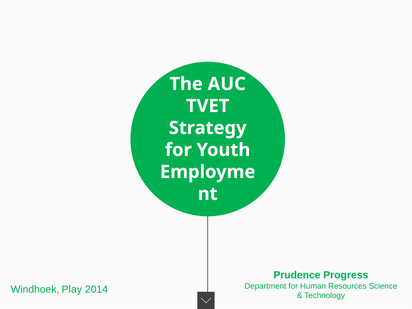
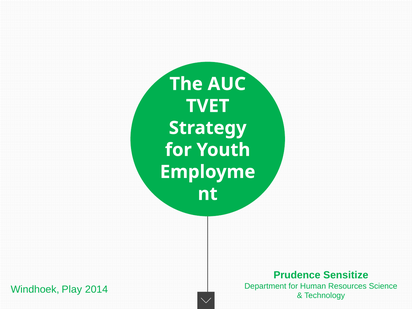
Progress: Progress -> Sensitize
